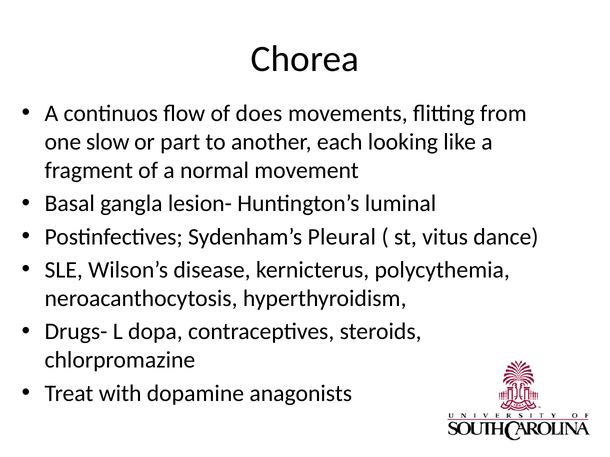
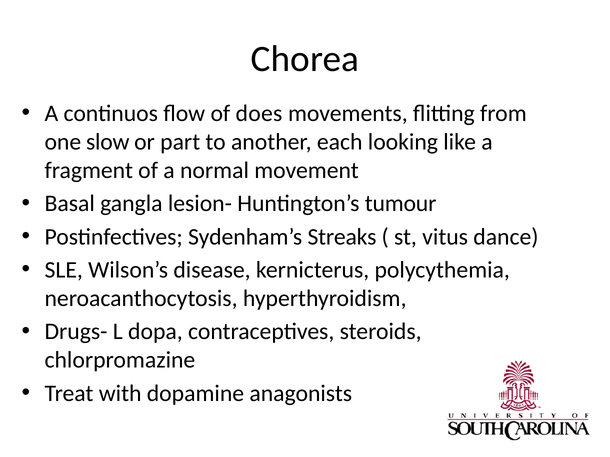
luminal: luminal -> tumour
Pleural: Pleural -> Streaks
